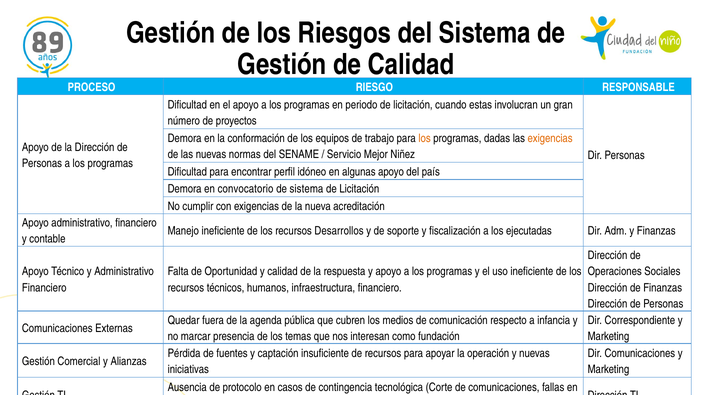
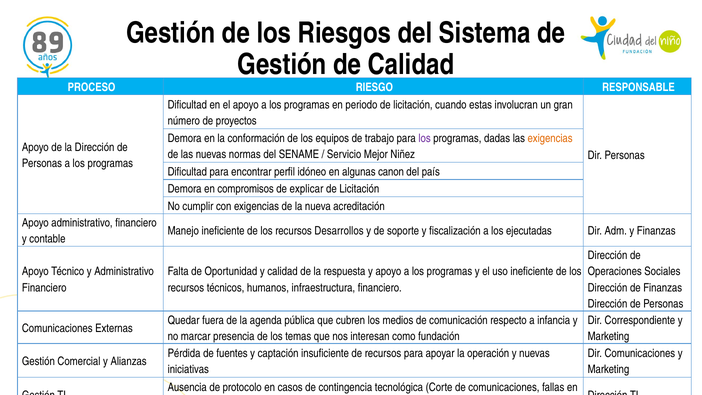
los at (425, 138) colour: orange -> purple
algunas apoyo: apoyo -> canon
convocatorio: convocatorio -> compromisos
de sistema: sistema -> explicar
